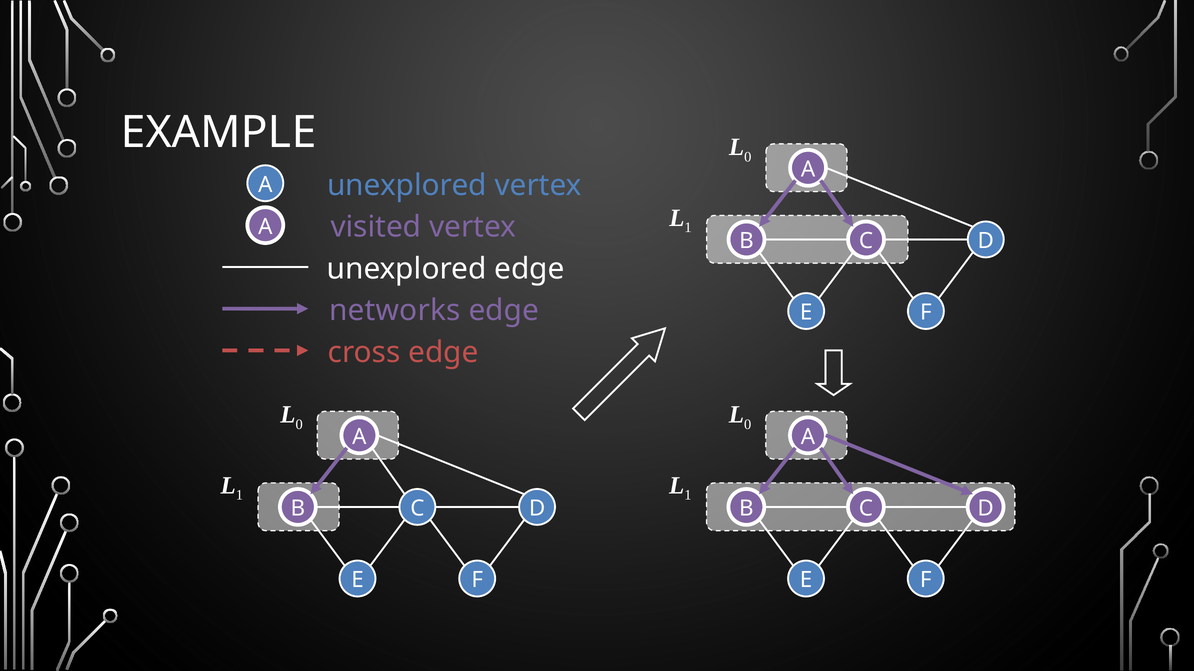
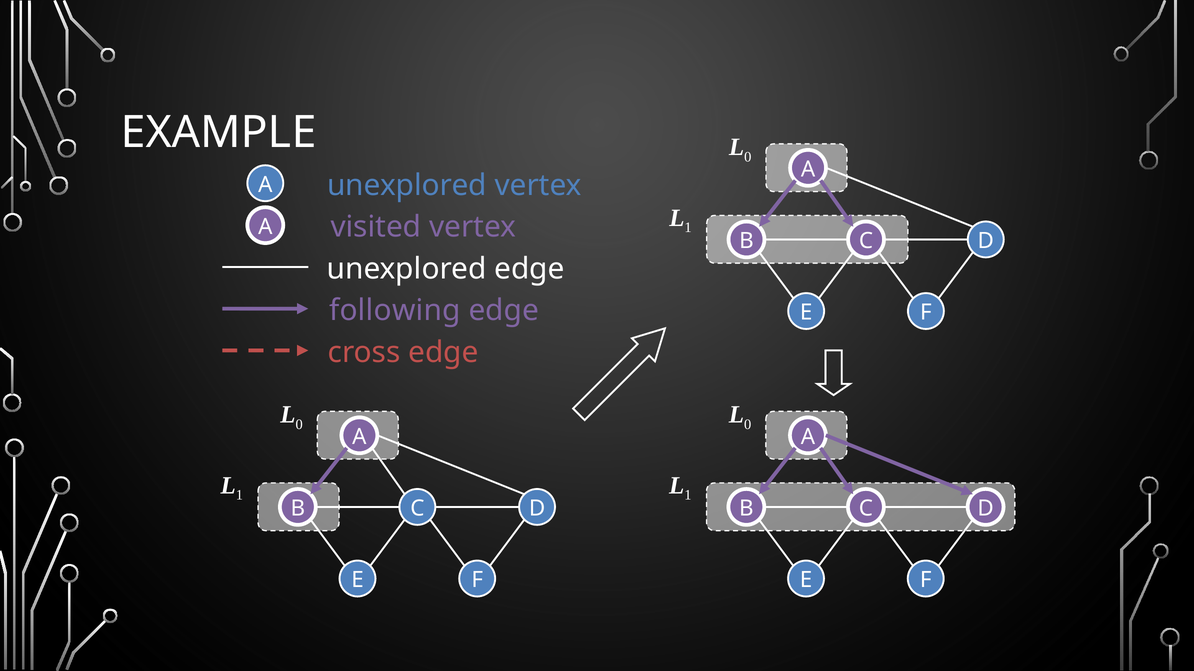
networks: networks -> following
